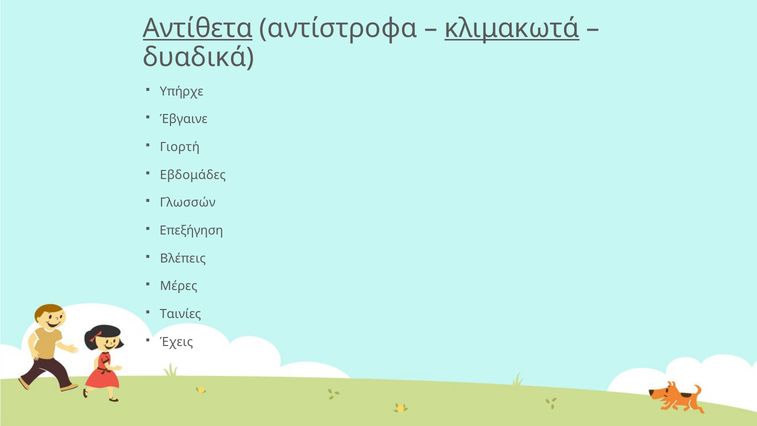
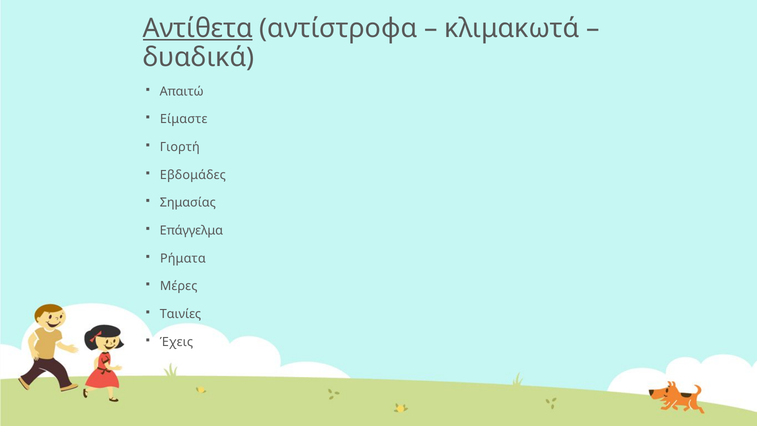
κλιμακωτά underline: present -> none
Υπήρχε: Υπήρχε -> Απαιτώ
Έβγαινε: Έβγαινε -> Είμαστε
Γλωσσών: Γλωσσών -> Σημασίας
Επεξήγηση: Επεξήγηση -> Επάγγελμα
Βλέπεις: Βλέπεις -> Ρήματα
